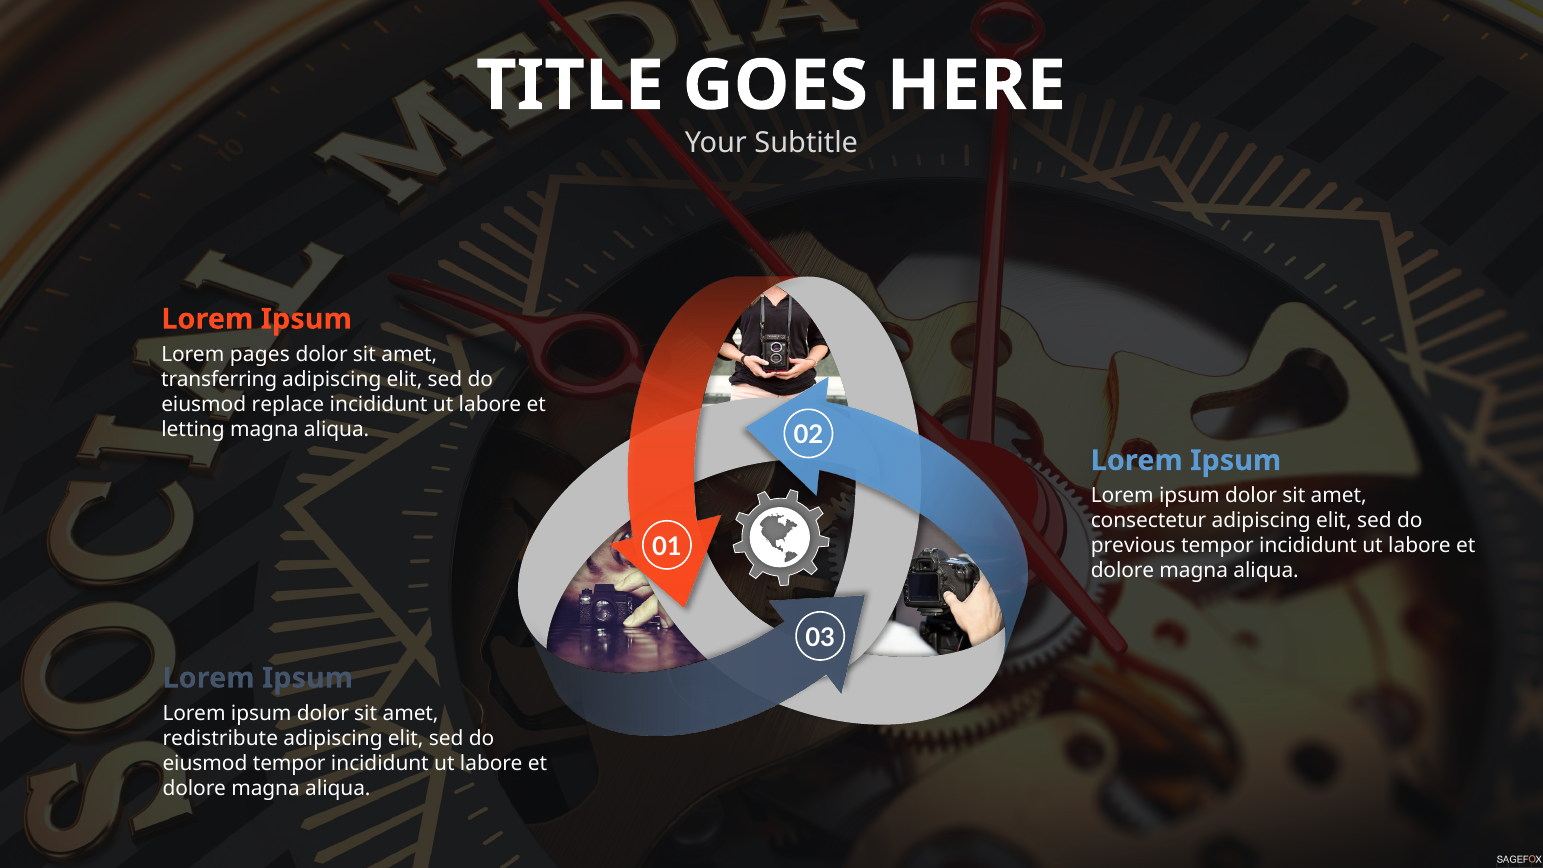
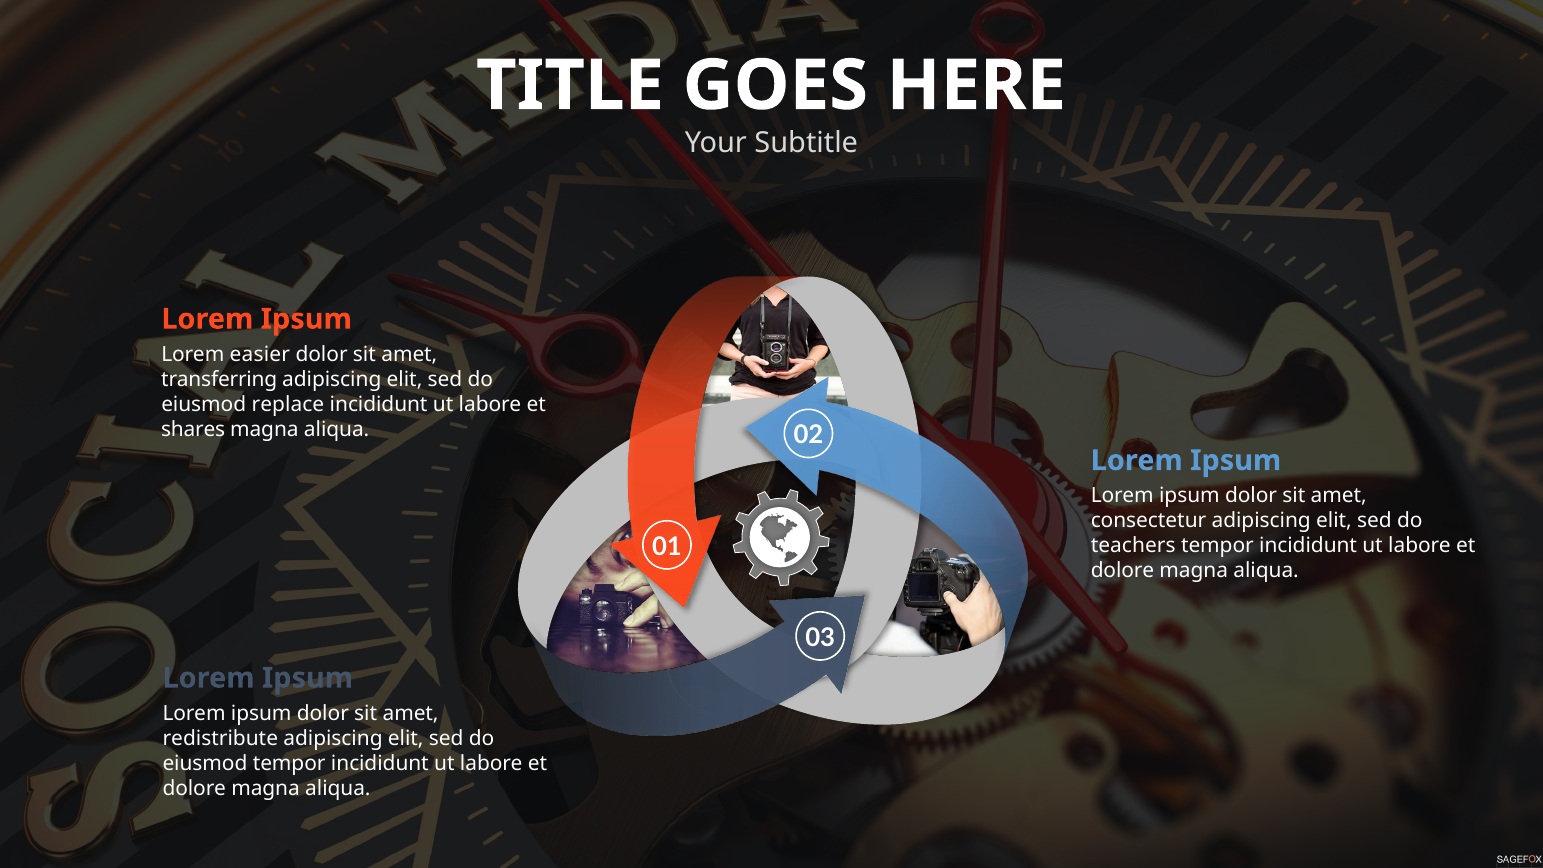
pages: pages -> easier
letting: letting -> shares
previous: previous -> teachers
